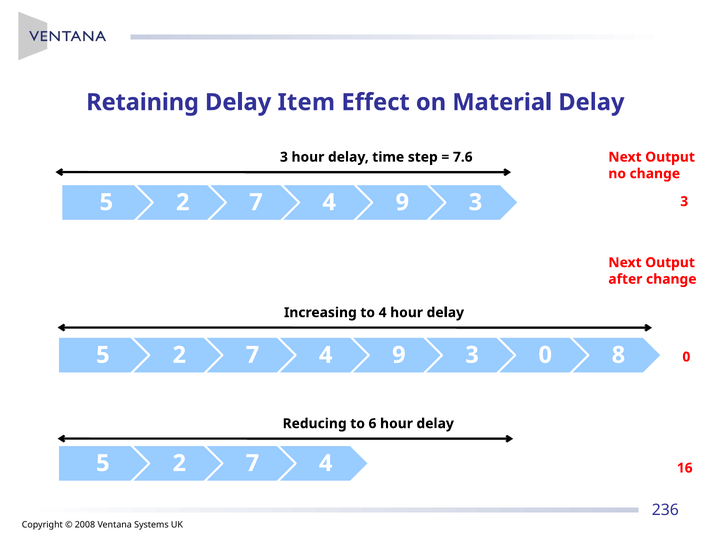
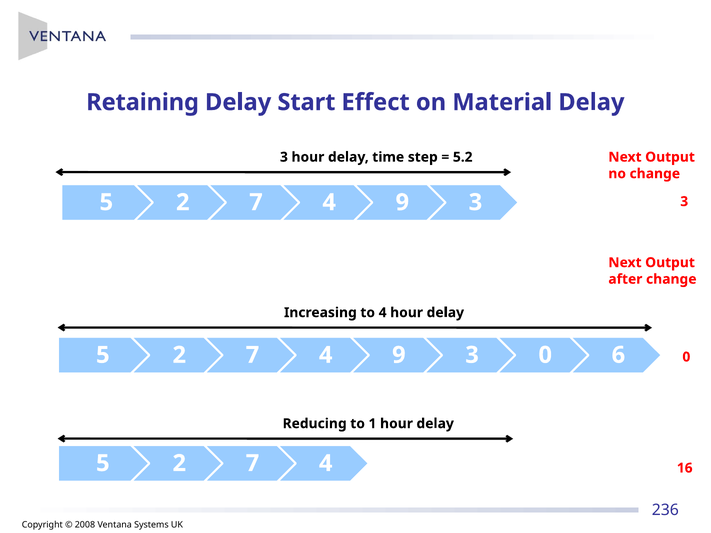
Item: Item -> Start
7.6: 7.6 -> 5.2
8: 8 -> 6
6: 6 -> 1
